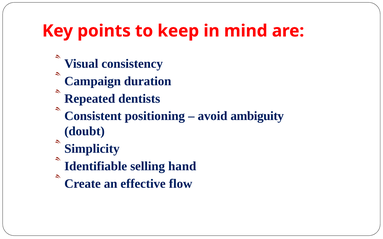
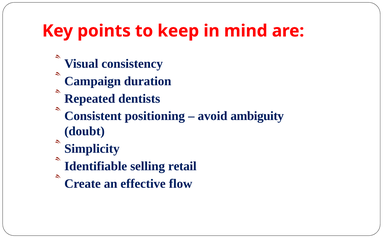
hand: hand -> retail
